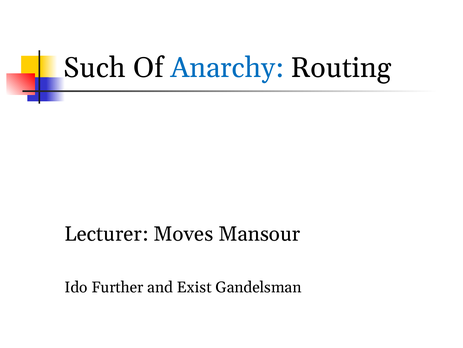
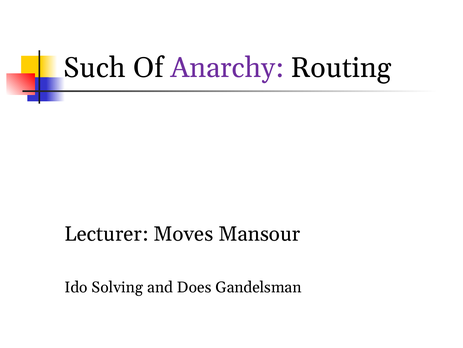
Anarchy colour: blue -> purple
Further: Further -> Solving
Exist: Exist -> Does
